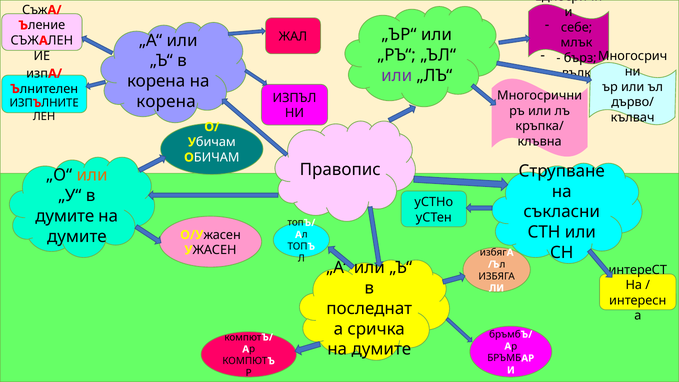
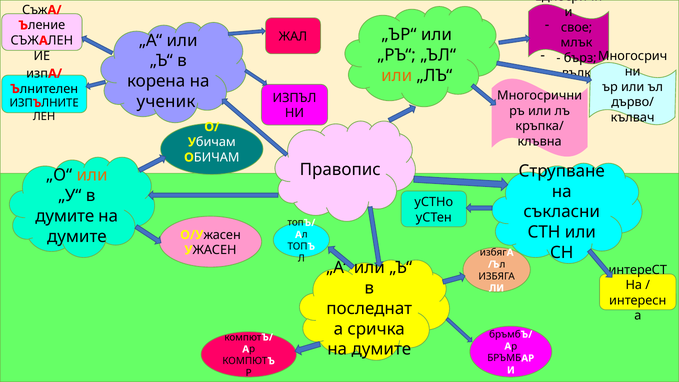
себе: себе -> свое
или at (397, 75) colour: purple -> orange
корена at (166, 102): корена -> ученик
